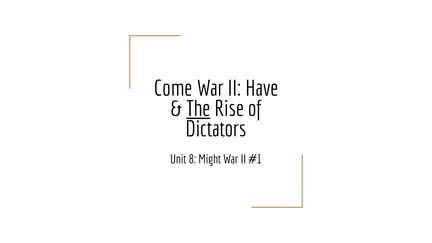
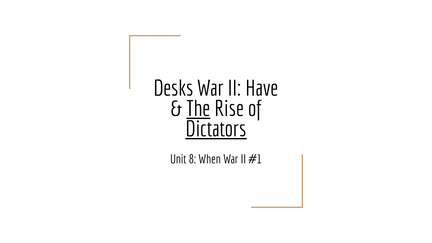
Come: Come -> Desks
Dictators underline: none -> present
Might: Might -> When
